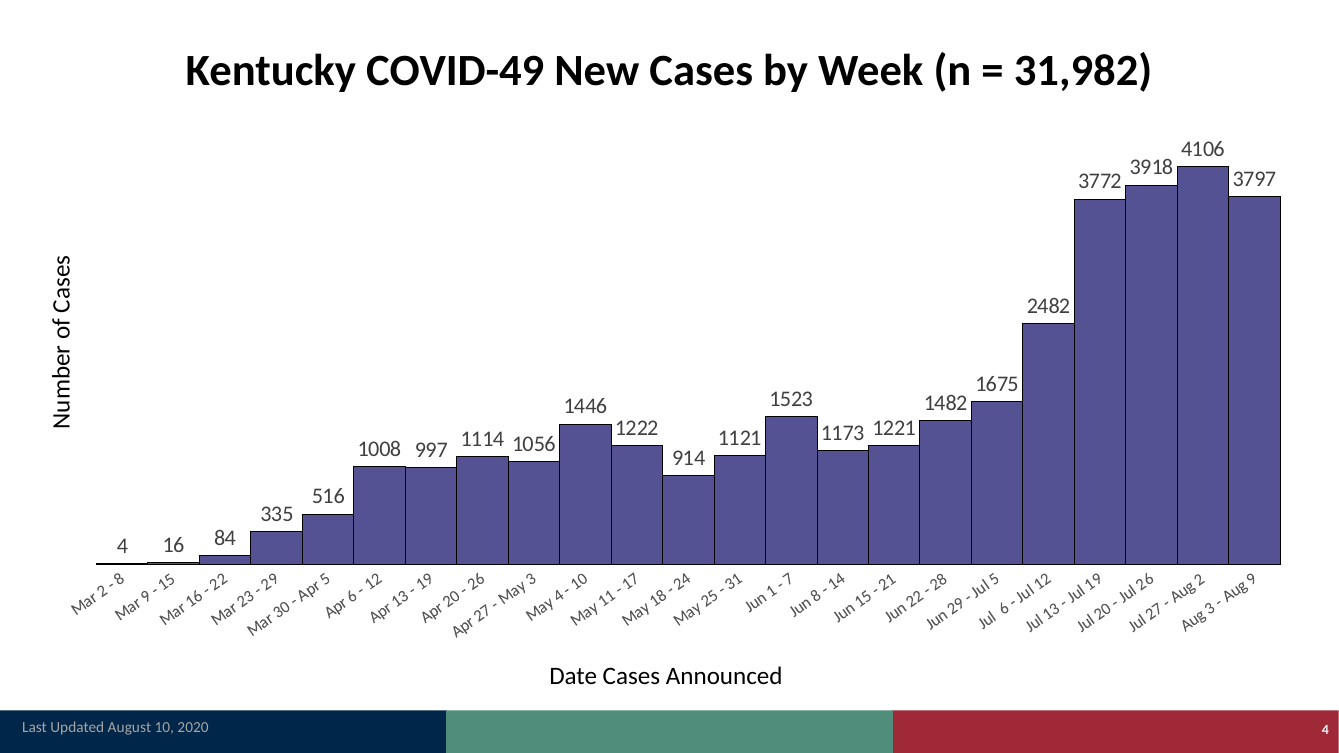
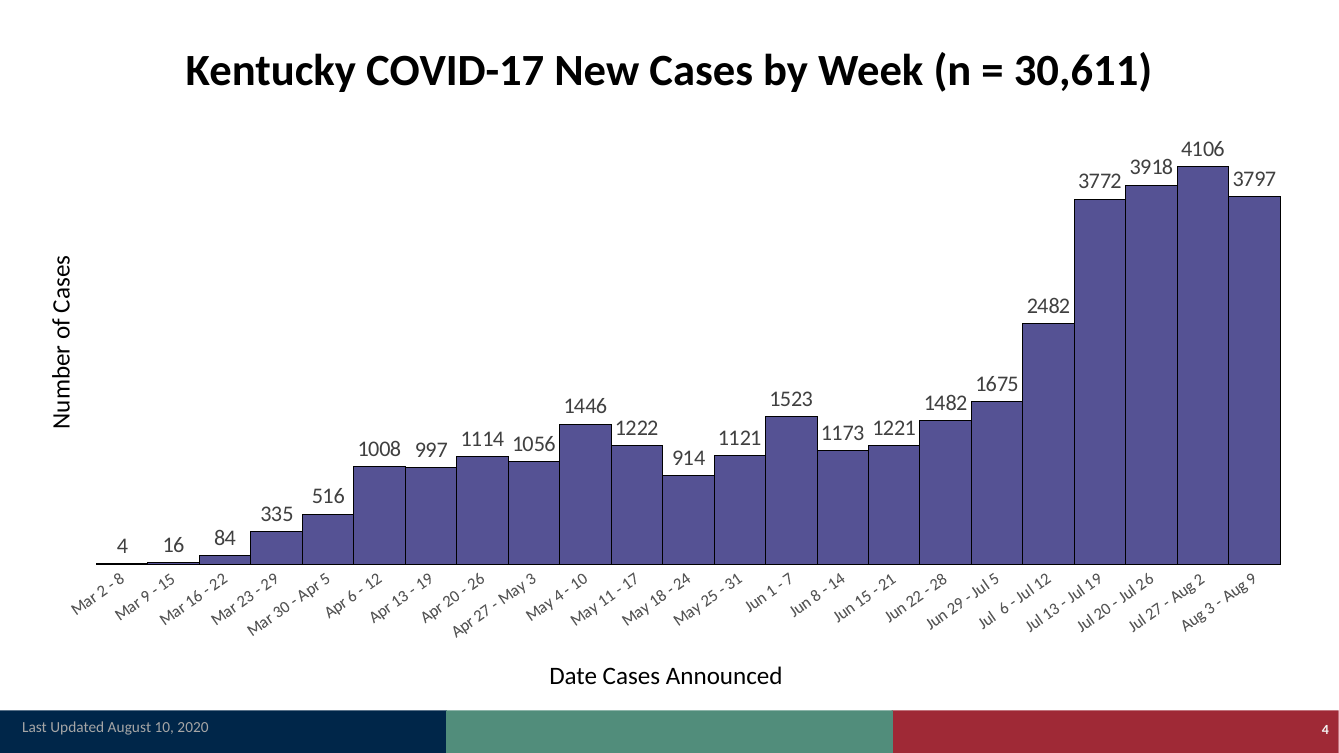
COVID-49: COVID-49 -> COVID-17
31,982: 31,982 -> 30,611
